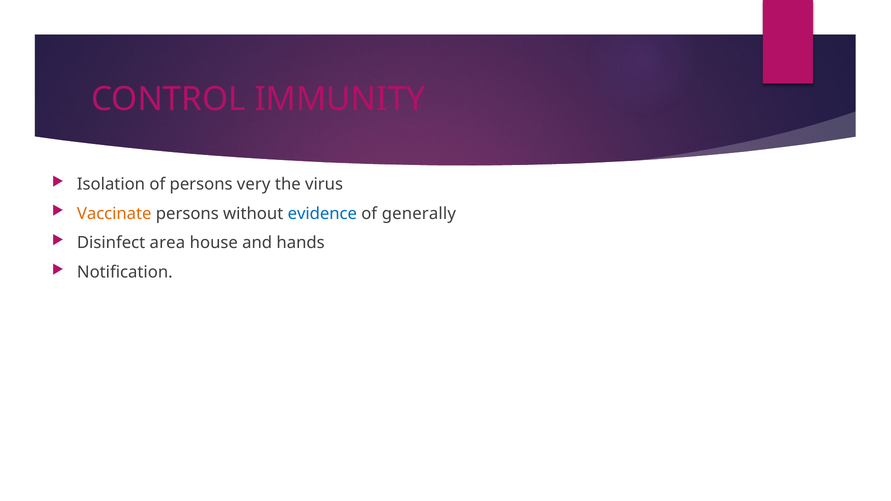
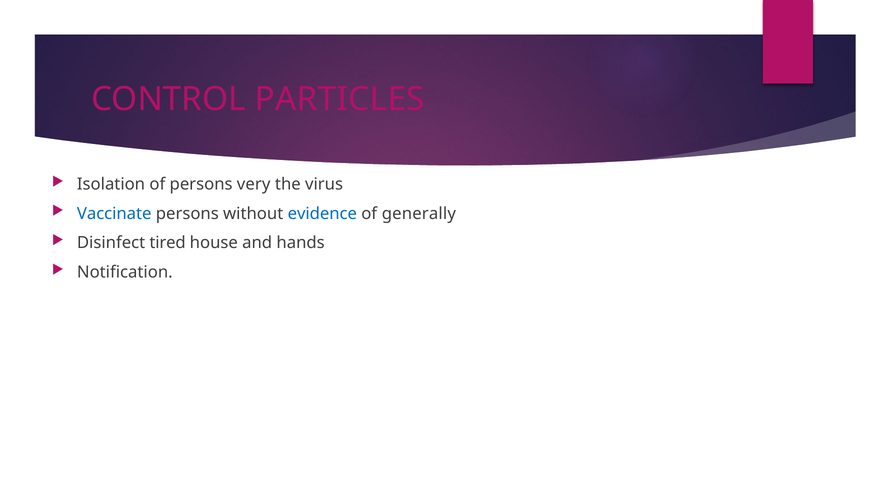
IMMUNITY: IMMUNITY -> PARTICLES
Vaccinate colour: orange -> blue
area: area -> tired
